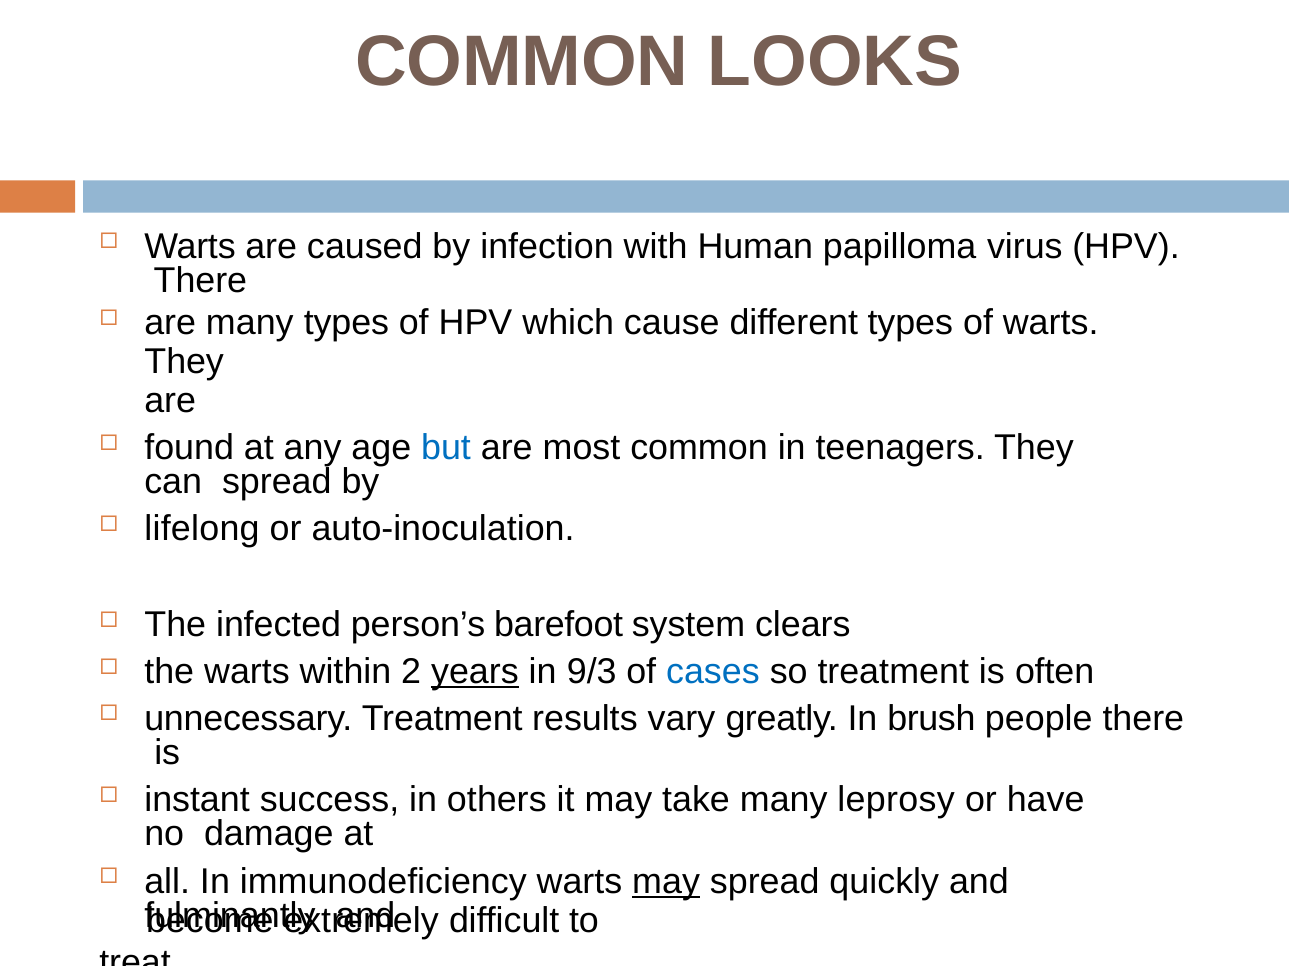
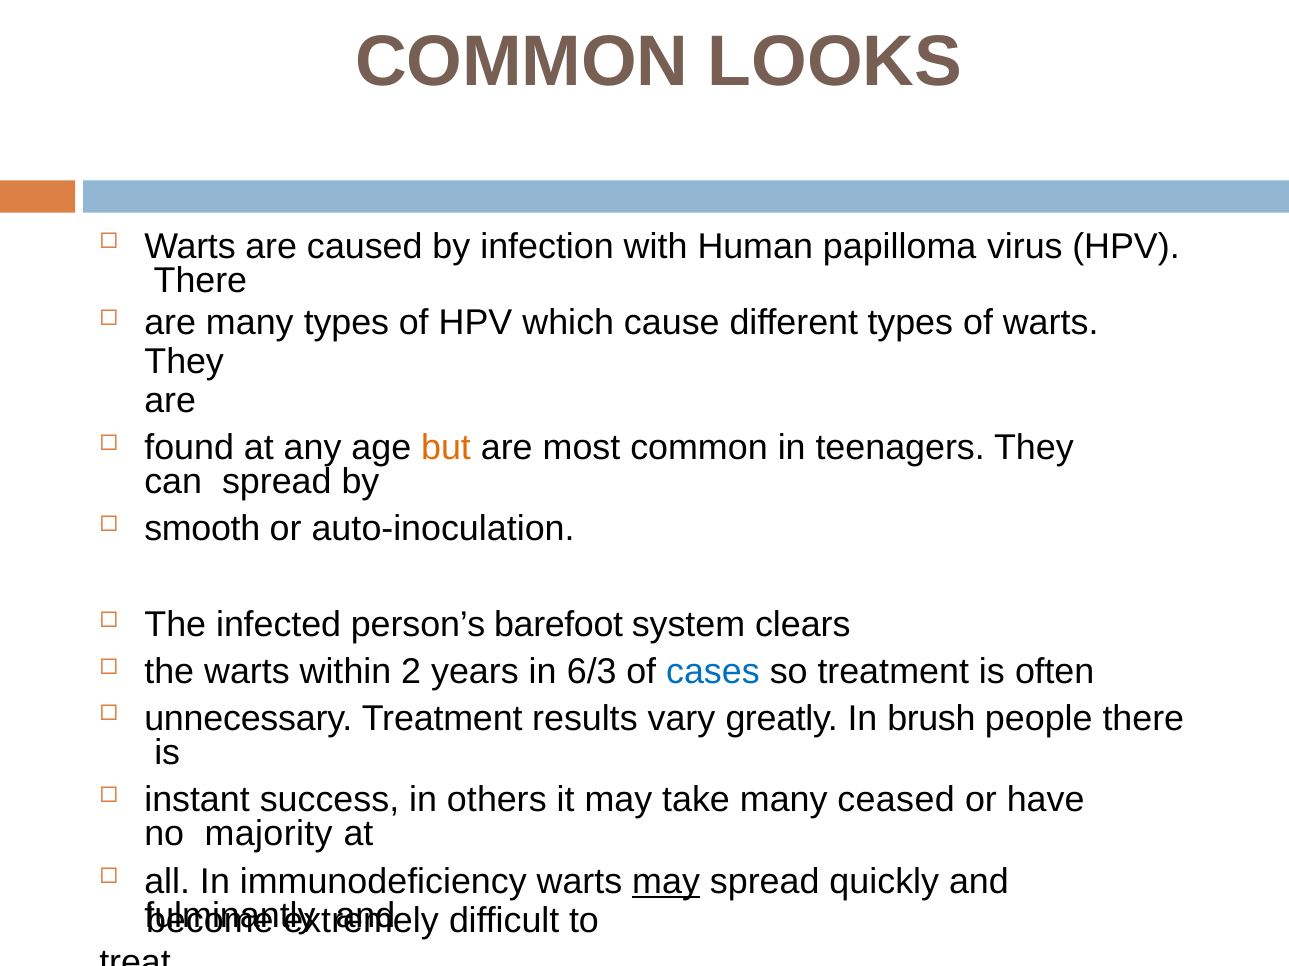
but colour: blue -> orange
lifelong: lifelong -> smooth
years underline: present -> none
9/3: 9/3 -> 6/3
leprosy: leprosy -> ceased
damage: damage -> majority
